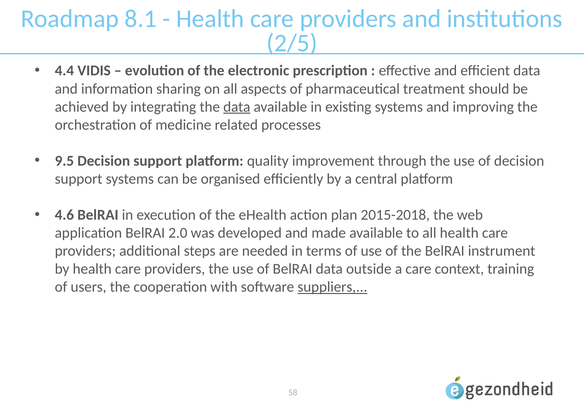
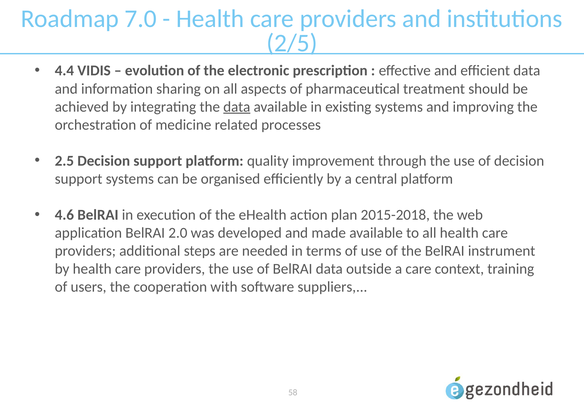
8.1: 8.1 -> 7.0
9.5: 9.5 -> 2.5
suppliers underline: present -> none
